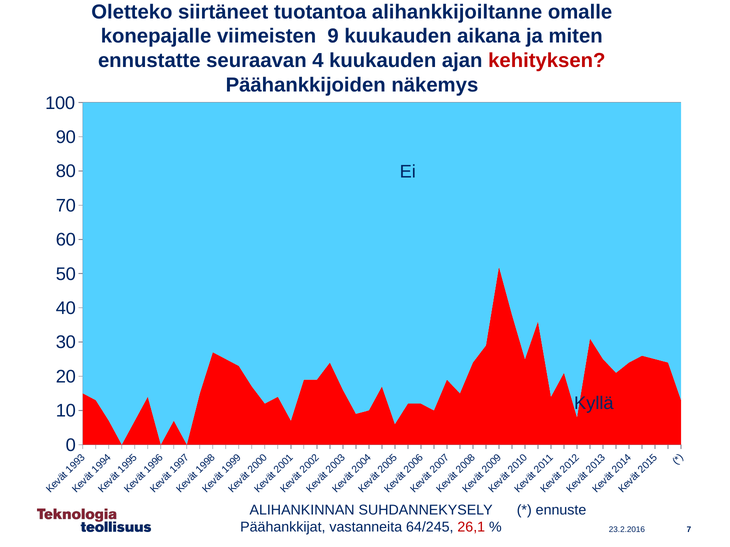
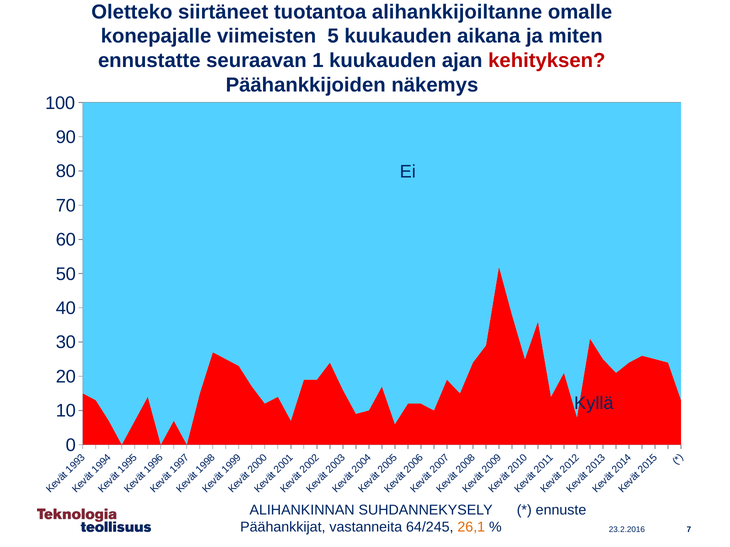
viimeisten 9: 9 -> 5
seuraavan 4: 4 -> 1
26,1 colour: red -> orange
